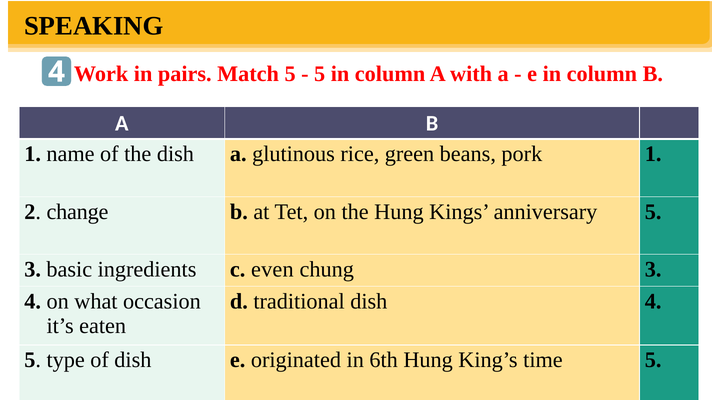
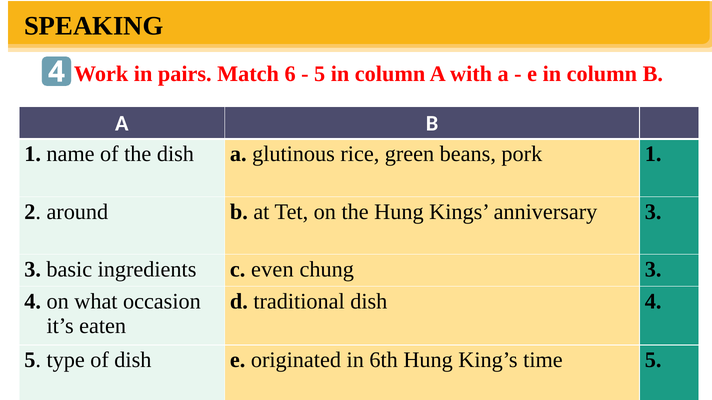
Match 5: 5 -> 6
change: change -> around
anniversary 5: 5 -> 3
